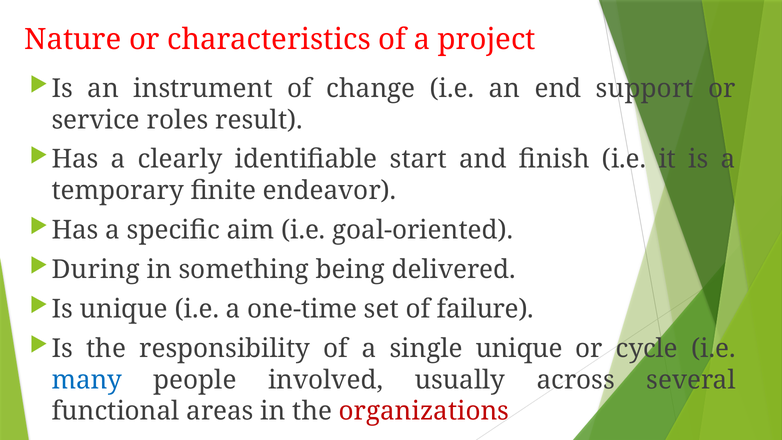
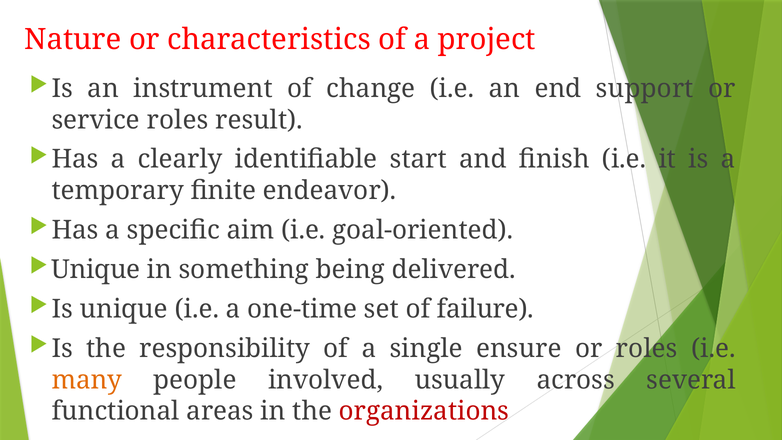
During at (96, 270): During -> Unique
single unique: unique -> ensure
or cycle: cycle -> roles
many colour: blue -> orange
